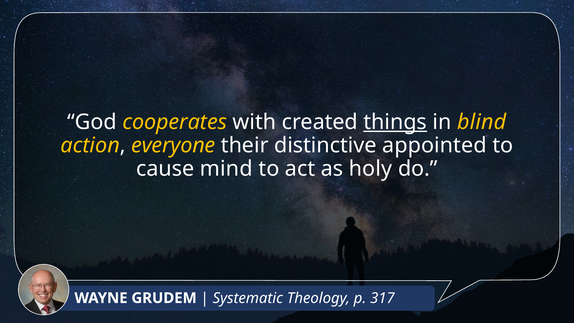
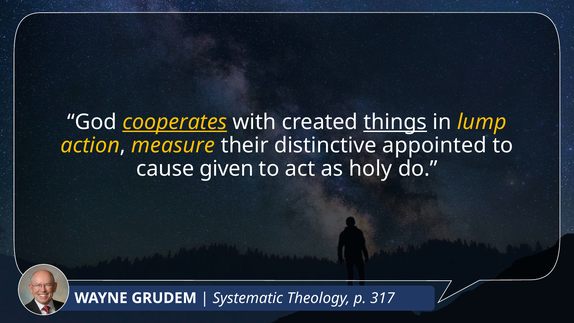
cooperates underline: none -> present
blind: blind -> lump
everyone: everyone -> measure
mind: mind -> given
